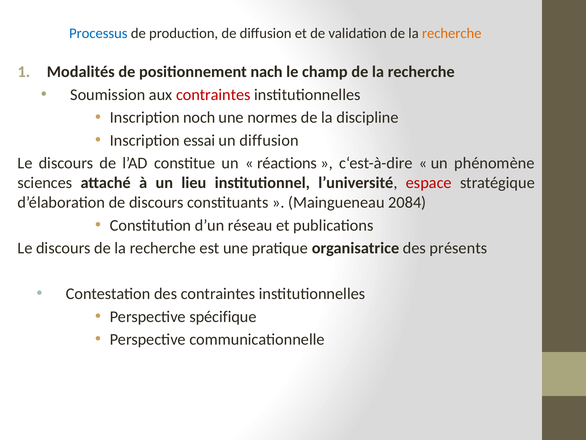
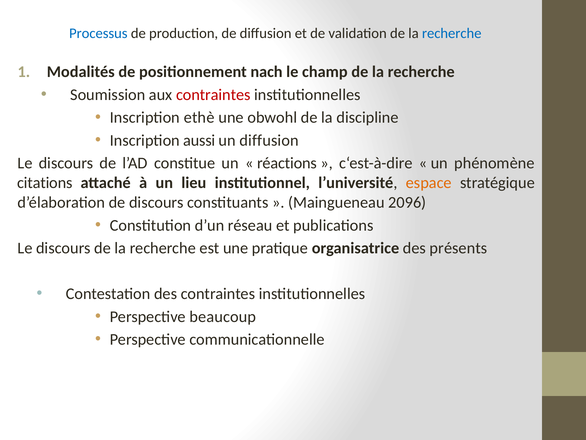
recherche at (452, 33) colour: orange -> blue
noch: noch -> ethè
normes: normes -> obwohl
essai: essai -> aussi
sciences: sciences -> citations
espace colour: red -> orange
2084: 2084 -> 2096
spécifique: spécifique -> beaucoup
